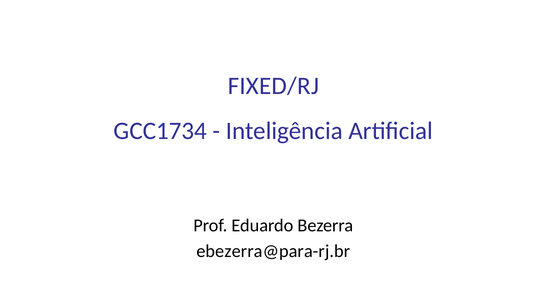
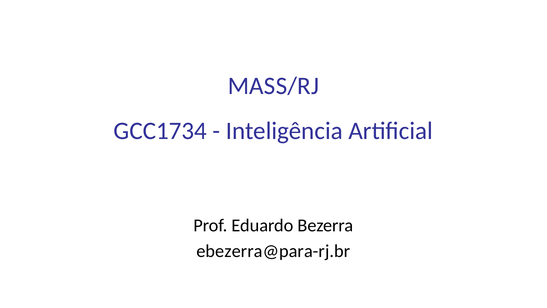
FIXED/RJ: FIXED/RJ -> MASS/RJ
